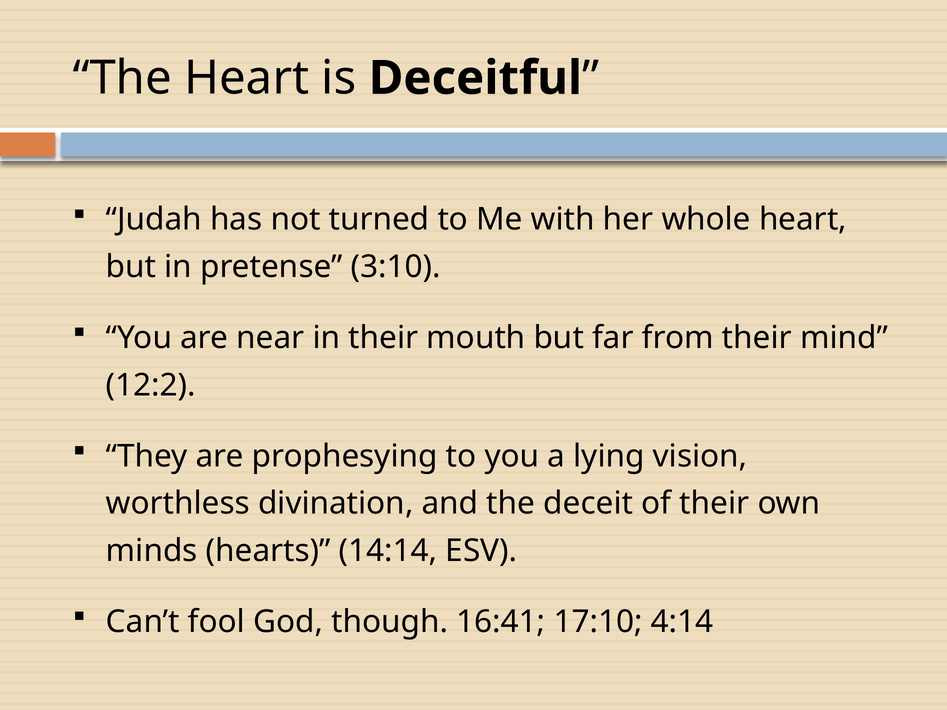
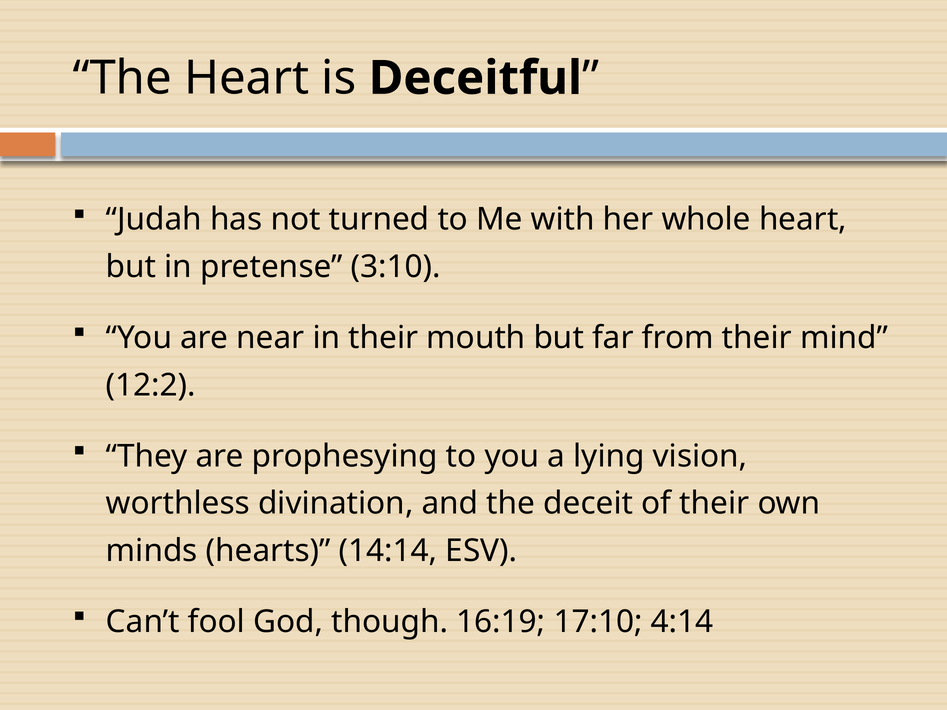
16:41: 16:41 -> 16:19
